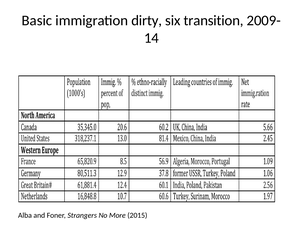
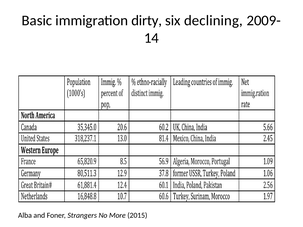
transition: transition -> declining
